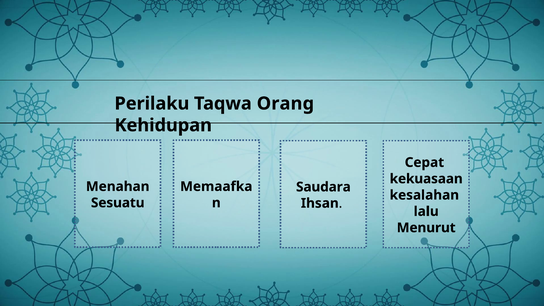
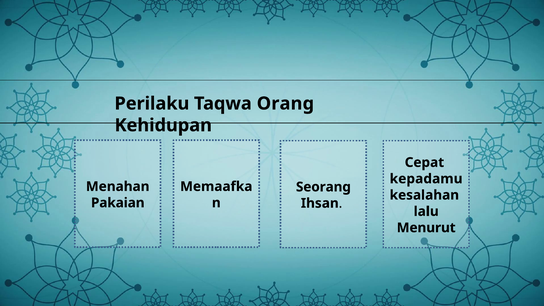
kekuasaan: kekuasaan -> kepadamu
Saudara: Saudara -> Seorang
Sesuatu: Sesuatu -> Pakaian
